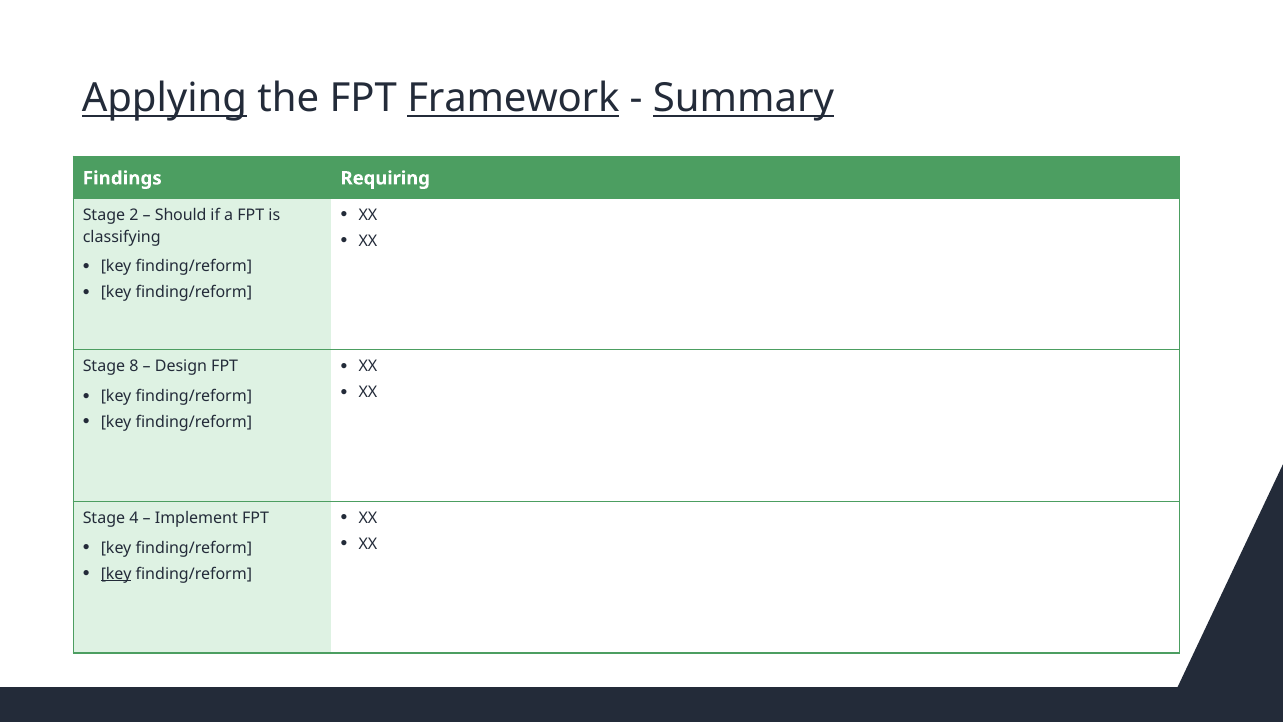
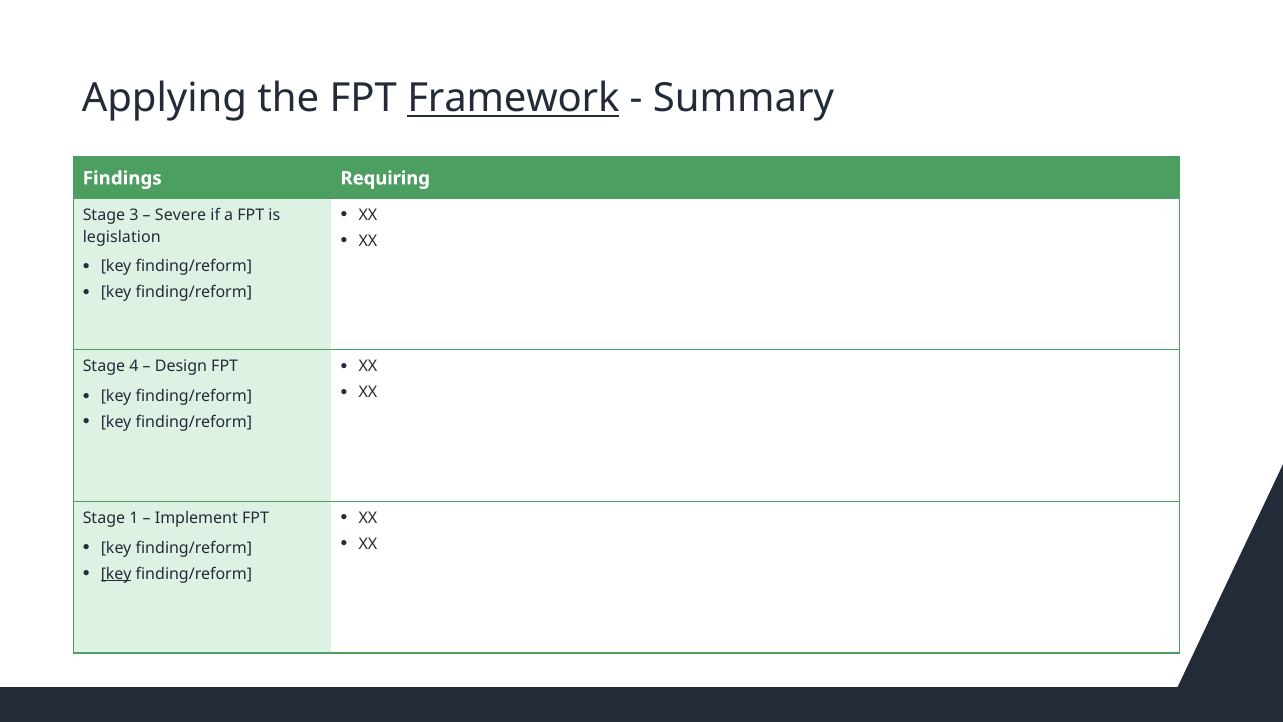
Applying underline: present -> none
Summary underline: present -> none
2: 2 -> 3
Should: Should -> Severe
classifying: classifying -> legislation
8: 8 -> 4
4: 4 -> 1
